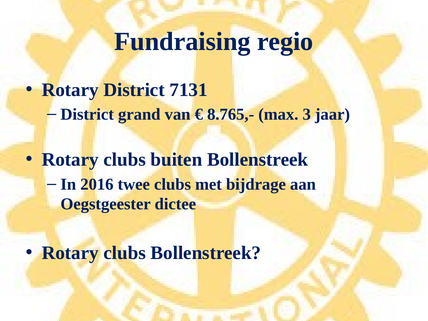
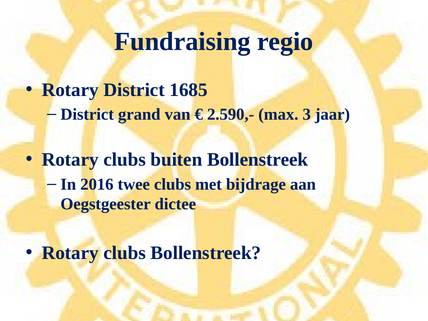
7131: 7131 -> 1685
8.765,-: 8.765,- -> 2.590,-
